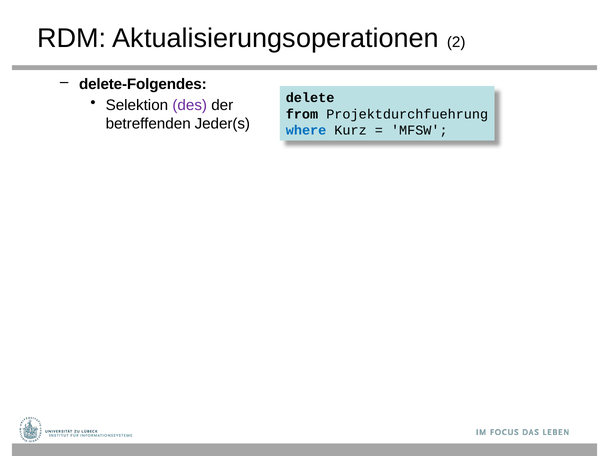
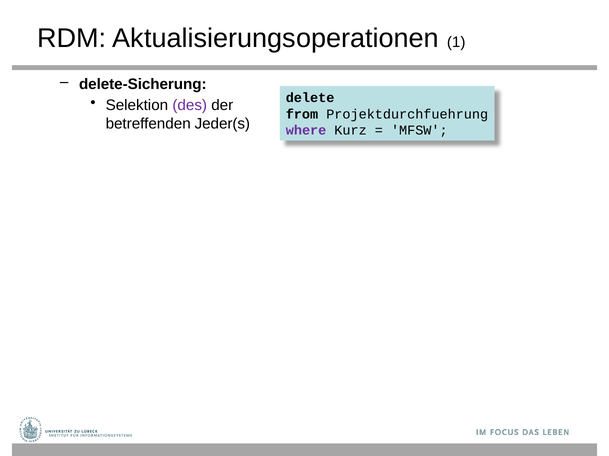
2: 2 -> 1
delete-Folgendes: delete-Folgendes -> delete-Sicherung
where colour: blue -> purple
